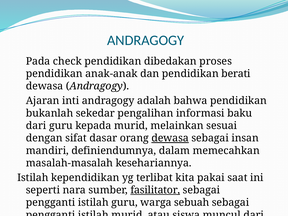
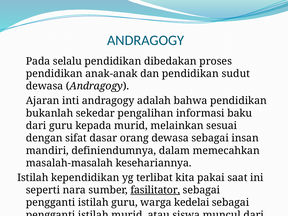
check: check -> selalu
berati: berati -> sudut
dewasa at (170, 138) underline: present -> none
sebuah: sebuah -> kedelai
